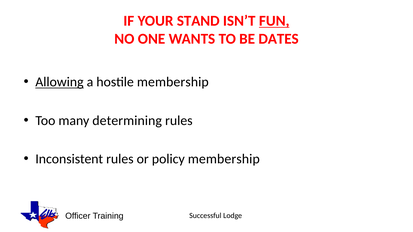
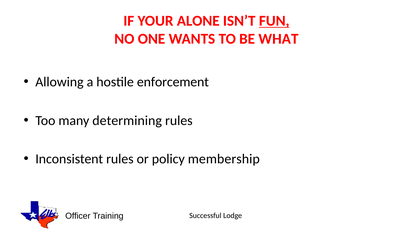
STAND: STAND -> ALONE
DATES: DATES -> WHAT
Allowing underline: present -> none
hostile membership: membership -> enforcement
